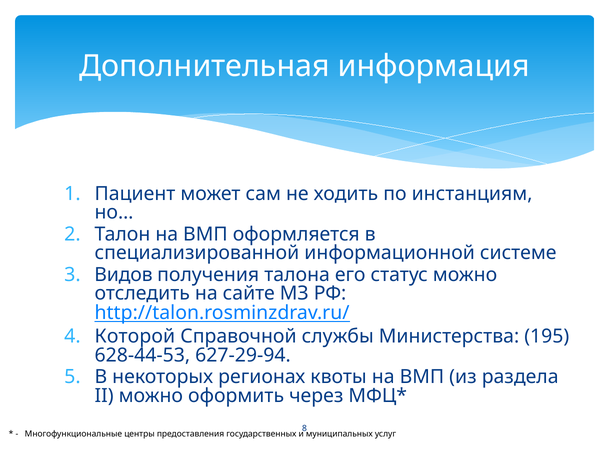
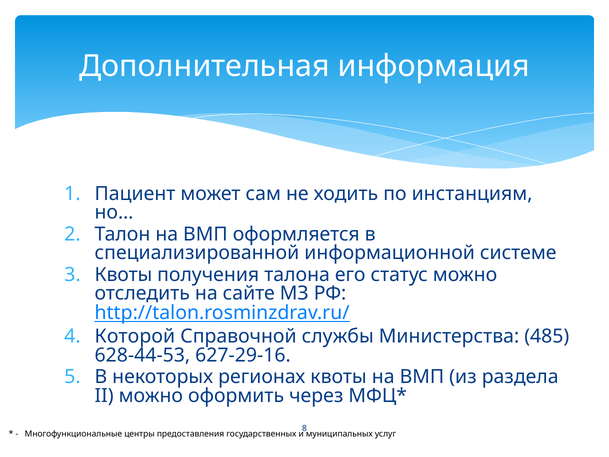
Видов at (123, 275): Видов -> Квоты
195: 195 -> 485
627-29-94: 627-29-94 -> 627-29-16
